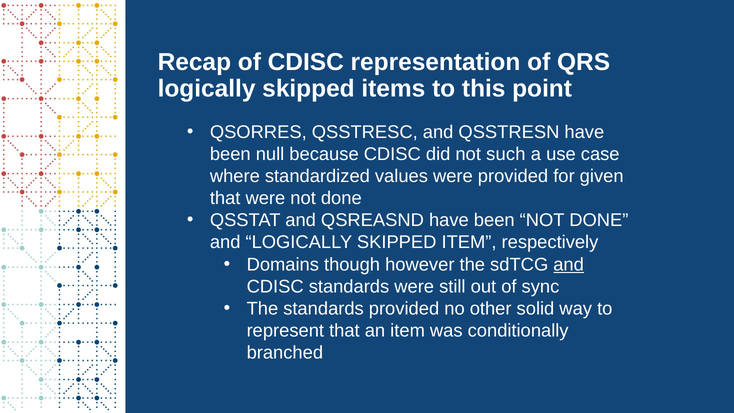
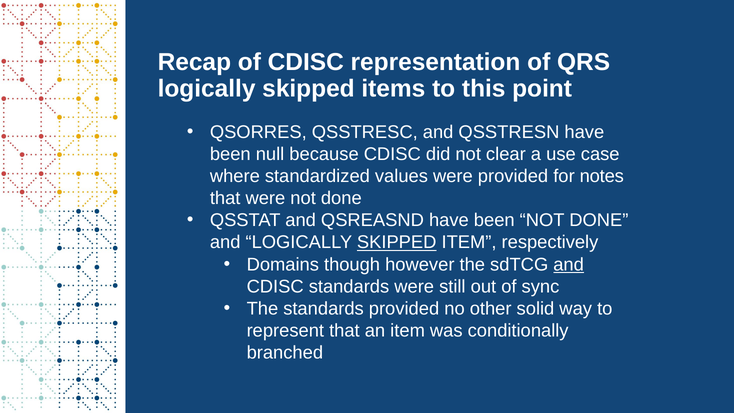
such: such -> clear
given: given -> notes
SKIPPED at (397, 242) underline: none -> present
